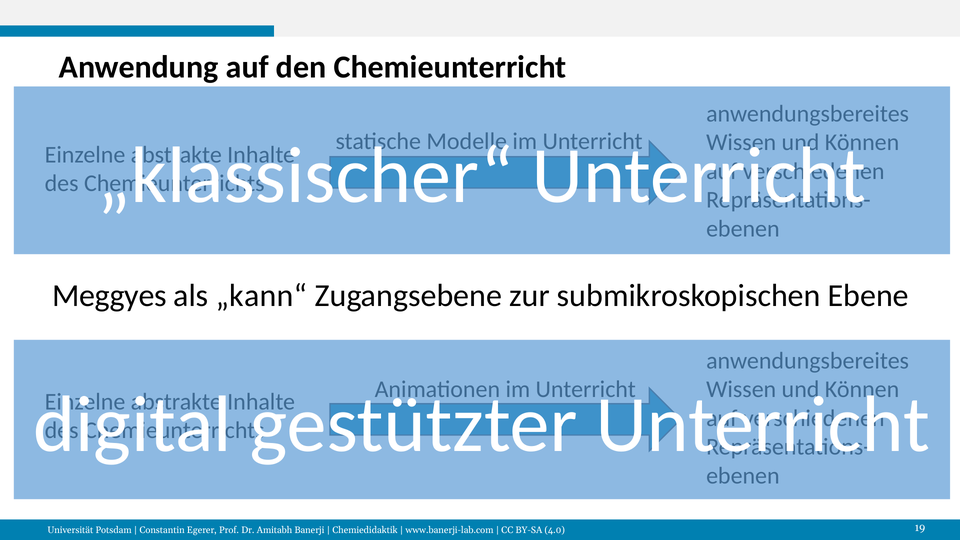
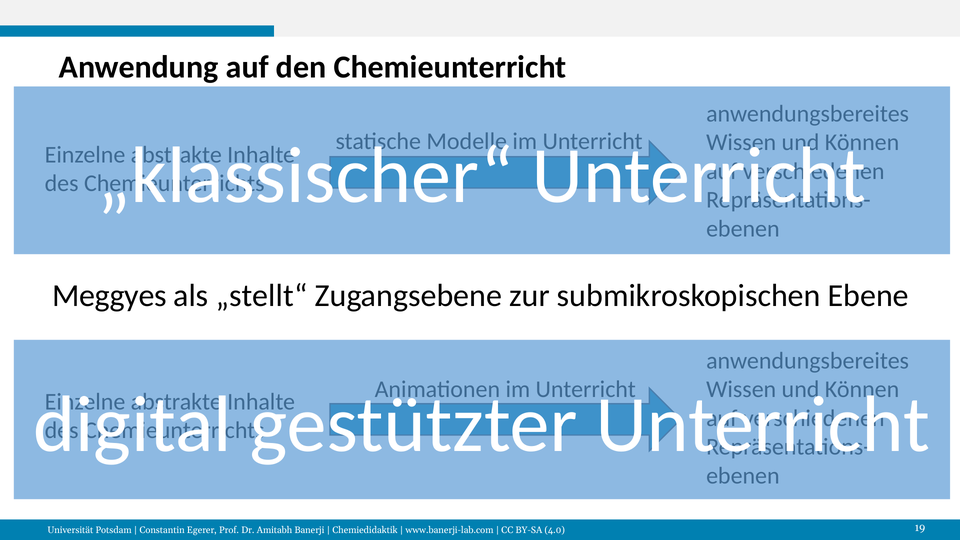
„kann“: „kann“ -> „stellt“
